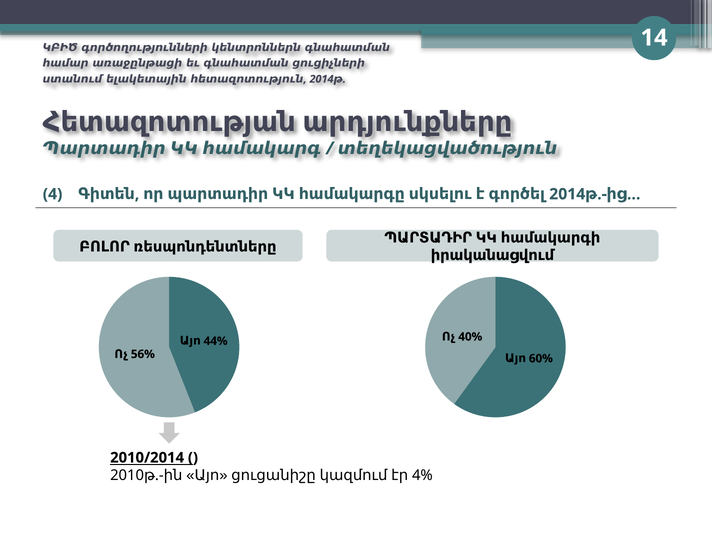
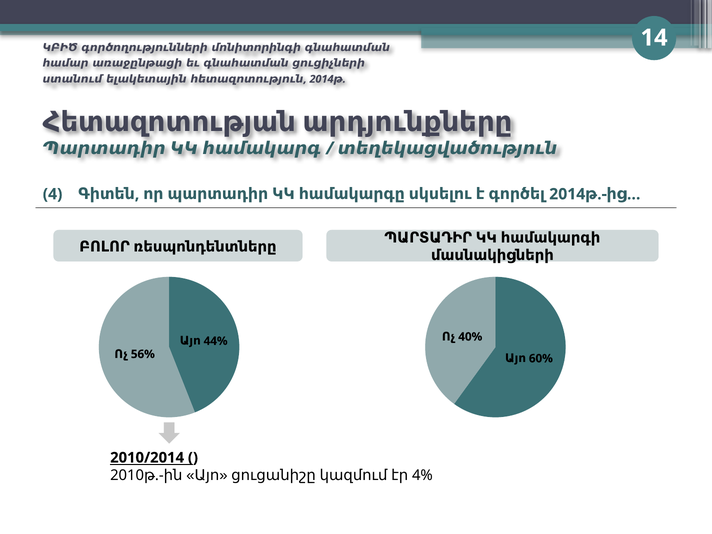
կենտրոններն: կենտրոններն -> մոնիտորինգի
իրականացվում: իրականացվում -> մասնակիցների
